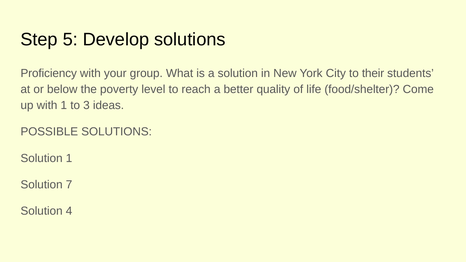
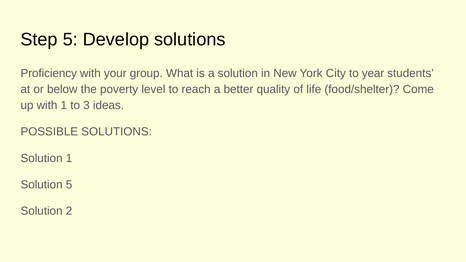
their: their -> year
Solution 7: 7 -> 5
4: 4 -> 2
